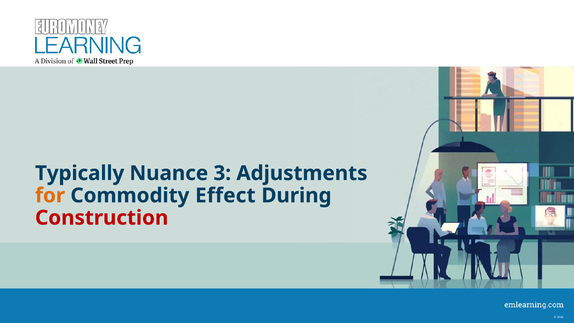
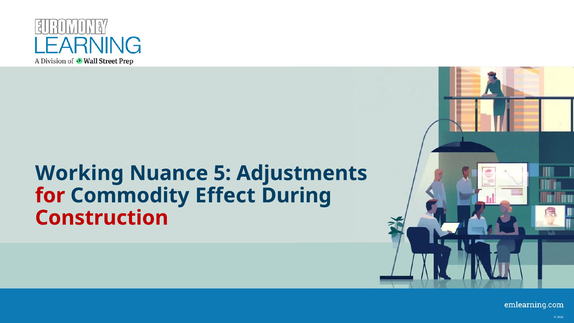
Typically: Typically -> Working
3: 3 -> 5
for colour: orange -> red
